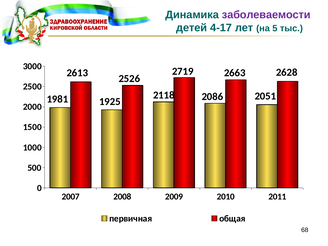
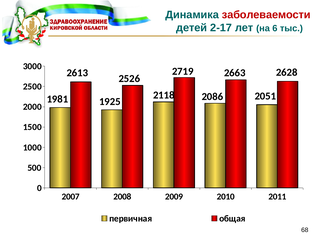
заболеваемости colour: purple -> red
4-17: 4-17 -> 2-17
5: 5 -> 6
